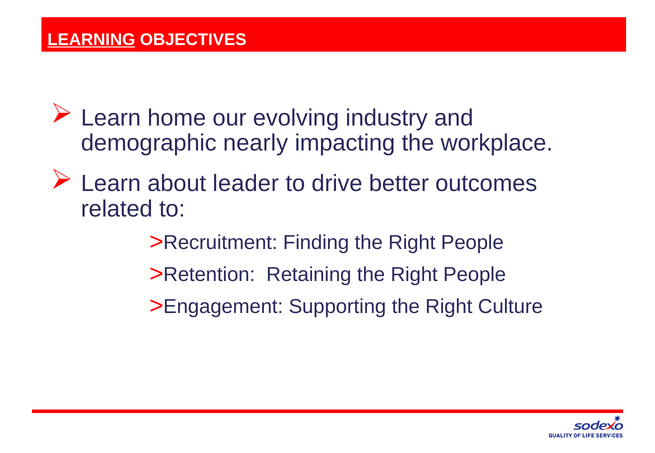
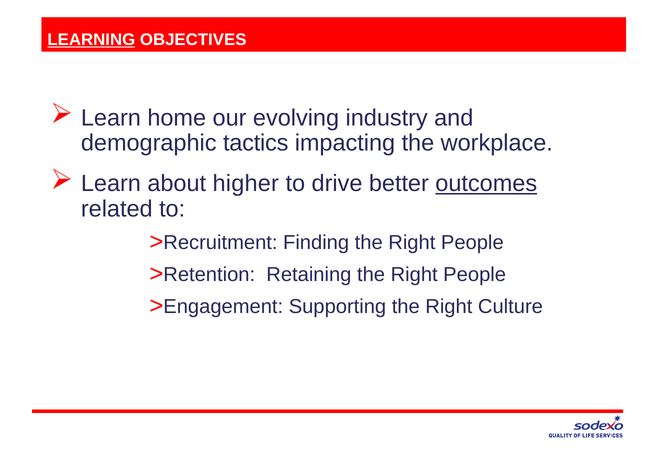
nearly: nearly -> tactics
leader: leader -> higher
outcomes underline: none -> present
